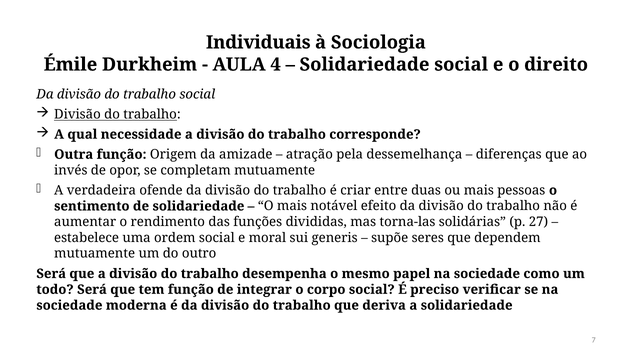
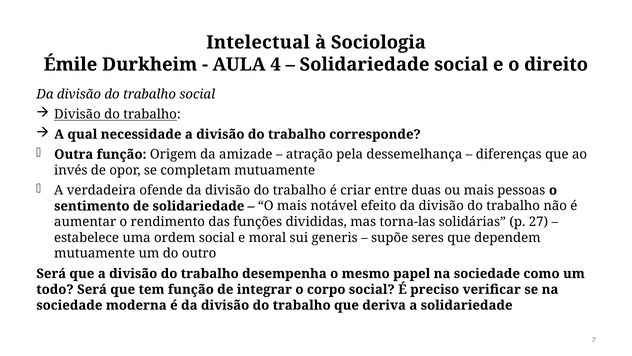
Individuais: Individuais -> Intelectual
